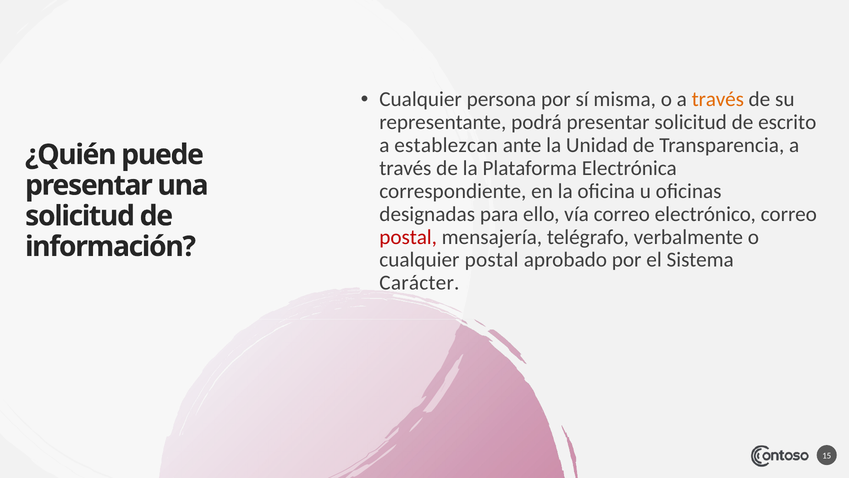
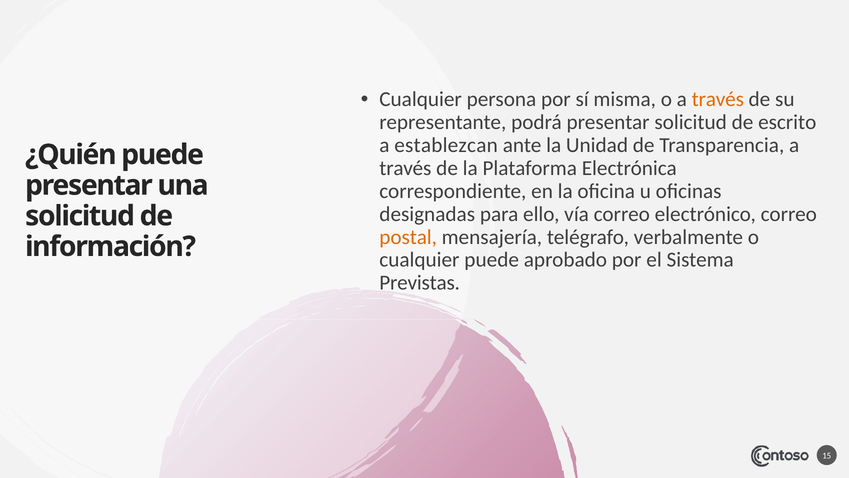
postal at (408, 237) colour: red -> orange
cualquier postal: postal -> puede
Carácter: Carácter -> Previstas
